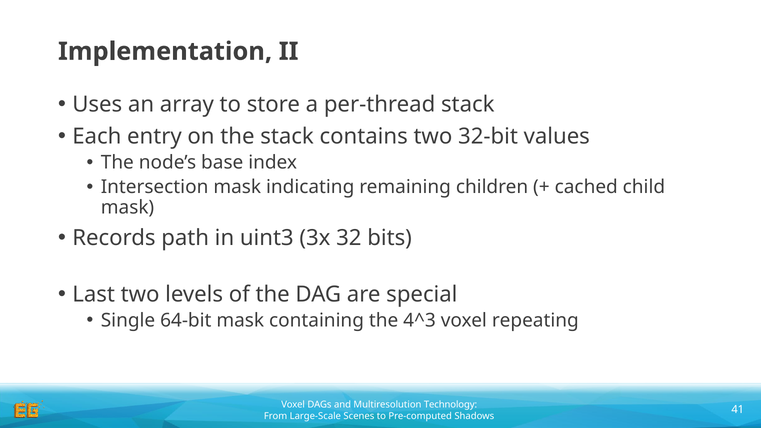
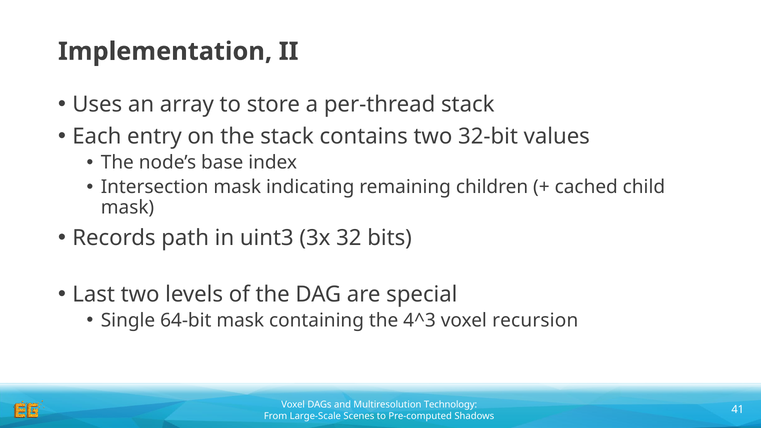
repeating: repeating -> recursion
